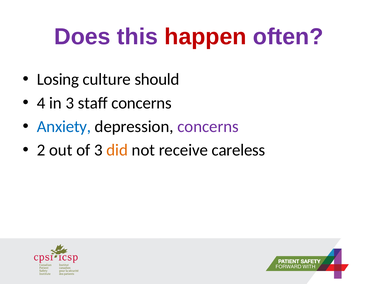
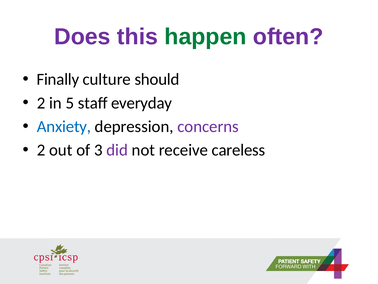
happen colour: red -> green
Losing: Losing -> Finally
4 at (41, 103): 4 -> 2
in 3: 3 -> 5
staff concerns: concerns -> everyday
did colour: orange -> purple
